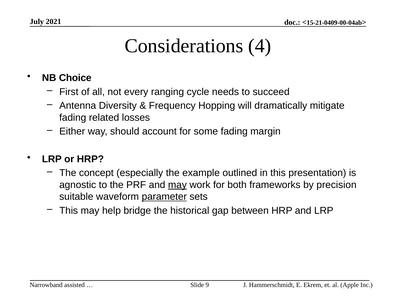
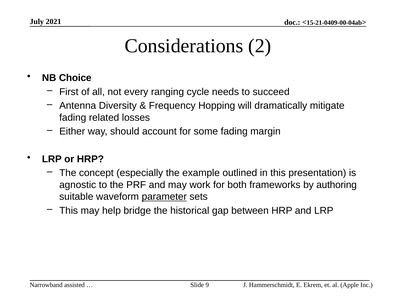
4: 4 -> 2
may at (177, 185) underline: present -> none
precision: precision -> authoring
